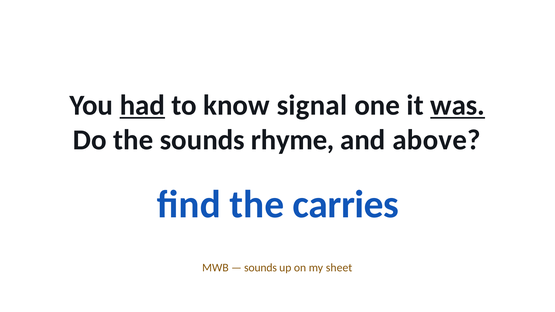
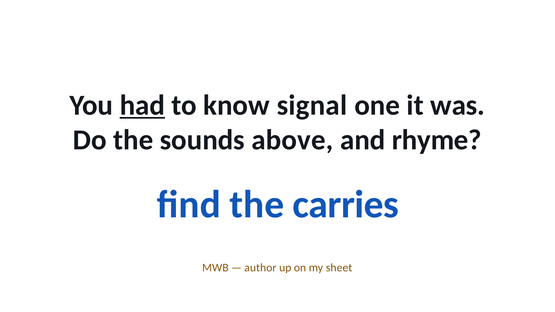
was underline: present -> none
rhyme: rhyme -> above
above: above -> rhyme
sounds at (261, 268): sounds -> author
